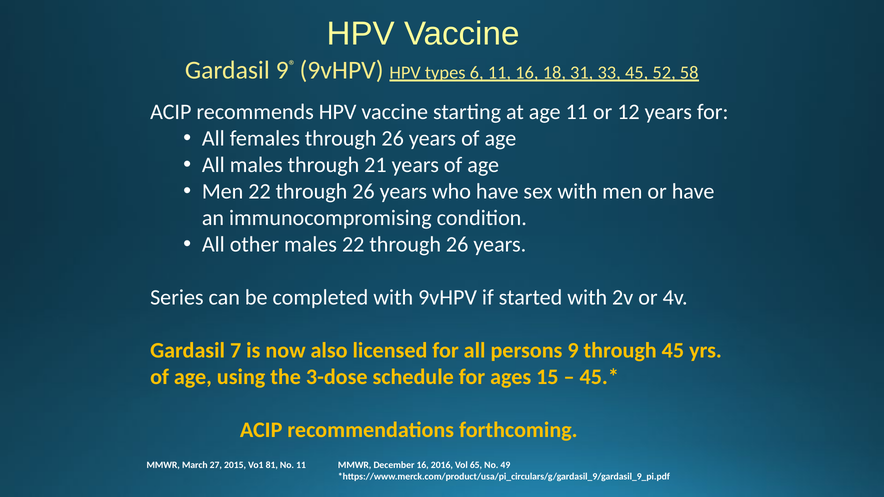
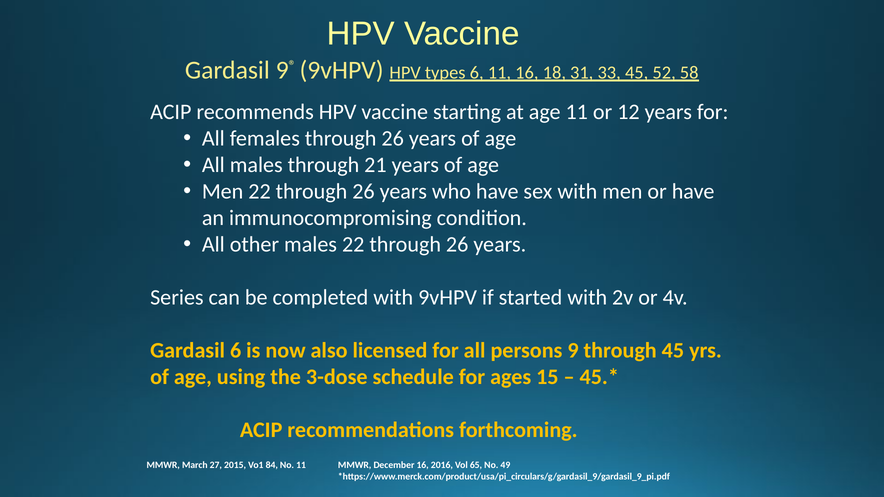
Gardasil 7: 7 -> 6
81: 81 -> 84
